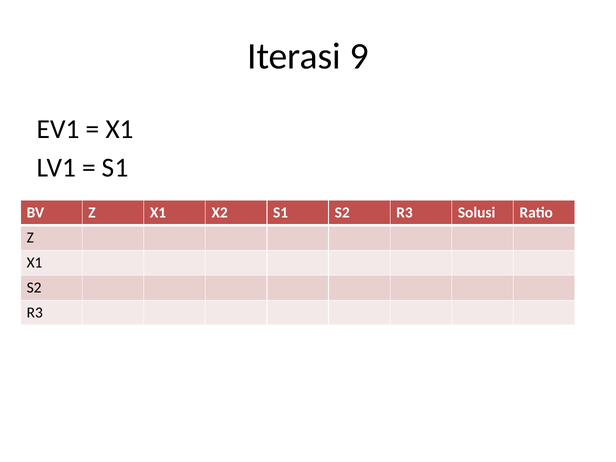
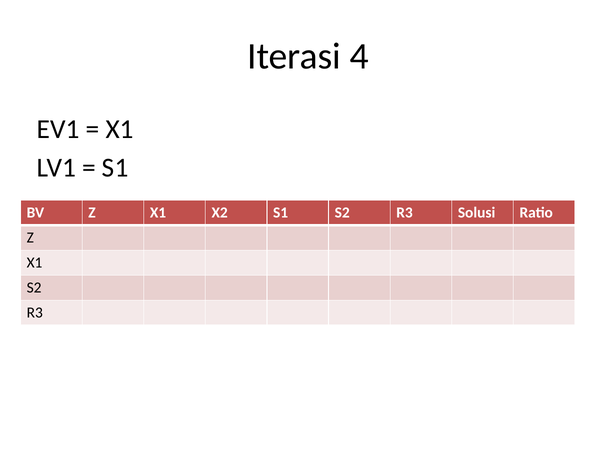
9: 9 -> 4
